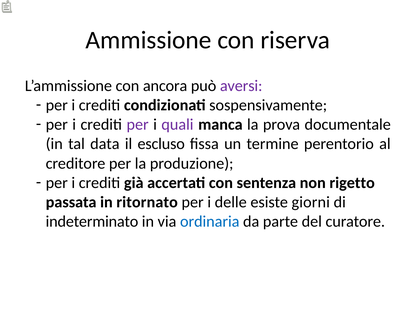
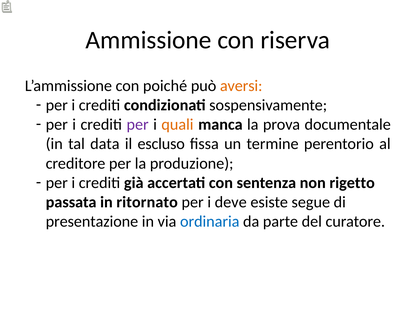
ancora: ancora -> poiché
aversi colour: purple -> orange
quali colour: purple -> orange
delle: delle -> deve
giorni: giorni -> segue
indeterminato: indeterminato -> presentazione
